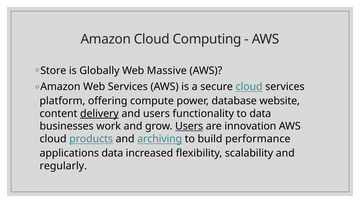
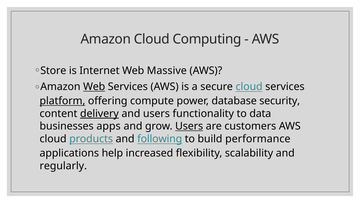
Globally: Globally -> Internet
Web at (94, 86) underline: none -> present
platform underline: none -> present
website: website -> security
work: work -> apps
innovation: innovation -> customers
archiving: archiving -> following
applications data: data -> help
